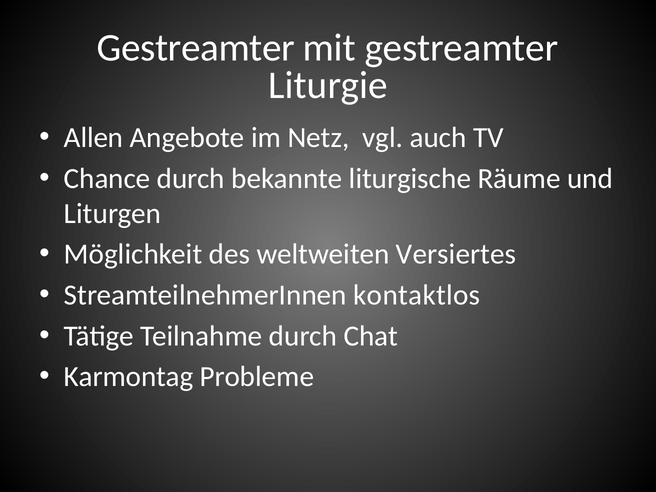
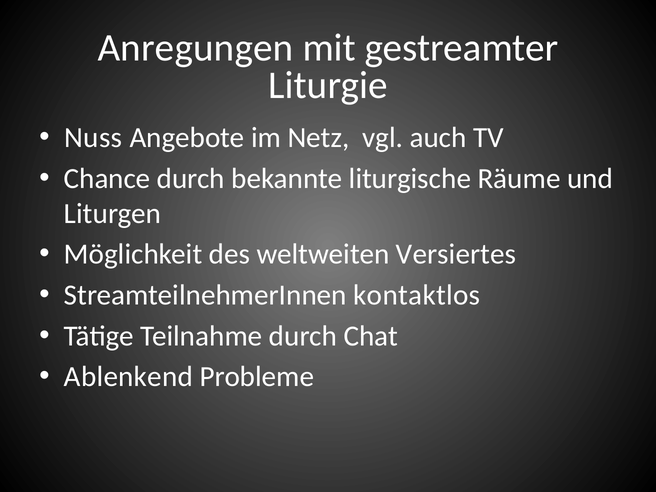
Gestreamter at (196, 48): Gestreamter -> Anregungen
Allen: Allen -> Nuss
Karmontag: Karmontag -> Ablenkend
